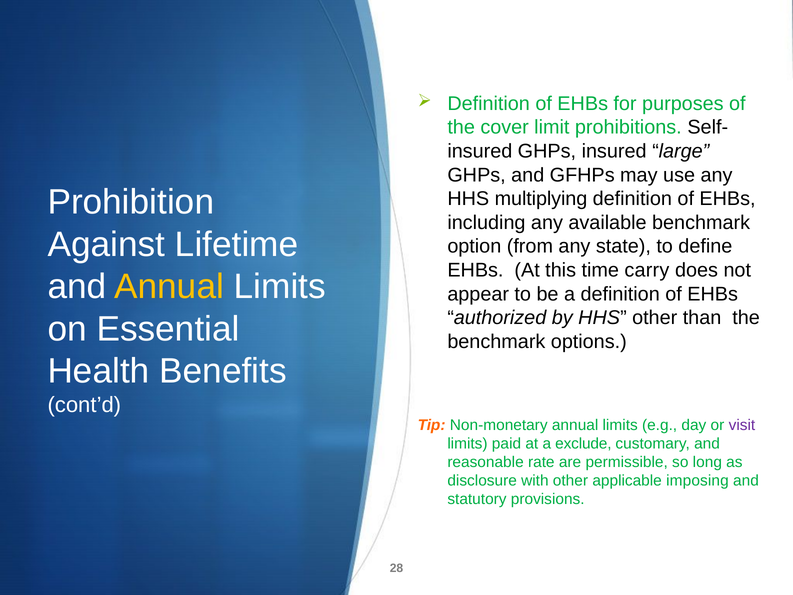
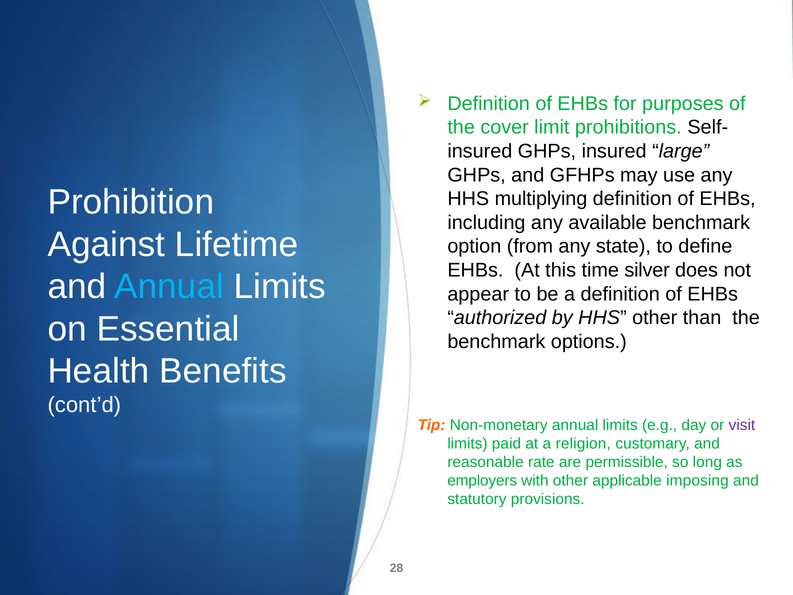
carry: carry -> silver
Annual at (169, 287) colour: yellow -> light blue
exclude: exclude -> religion
disclosure: disclosure -> employers
